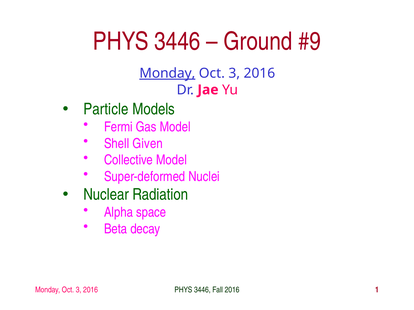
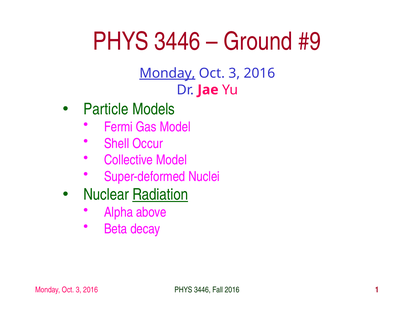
Given: Given -> Occur
Radiation underline: none -> present
space: space -> above
